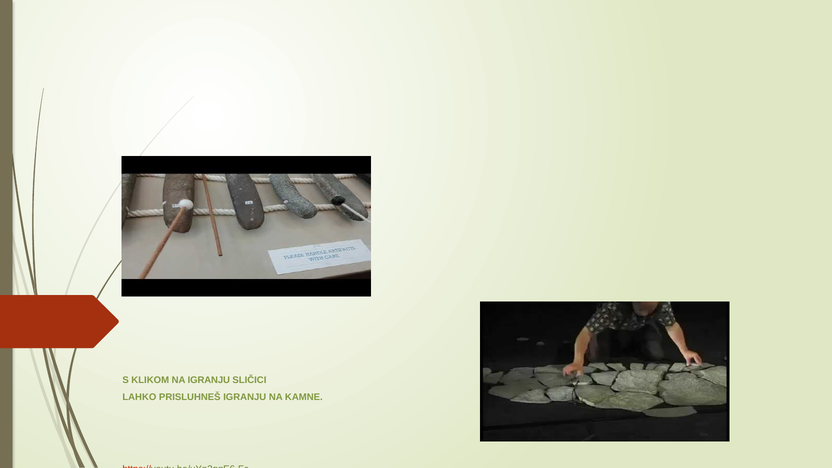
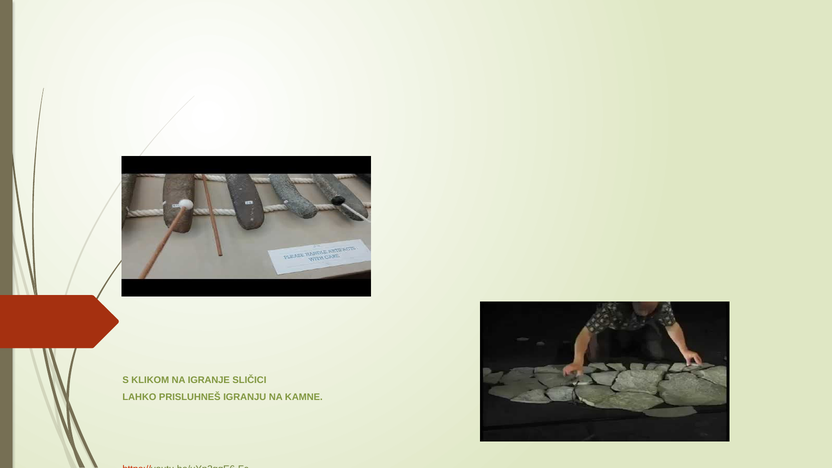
NA IGRANJU: IGRANJU -> IGRANJE
